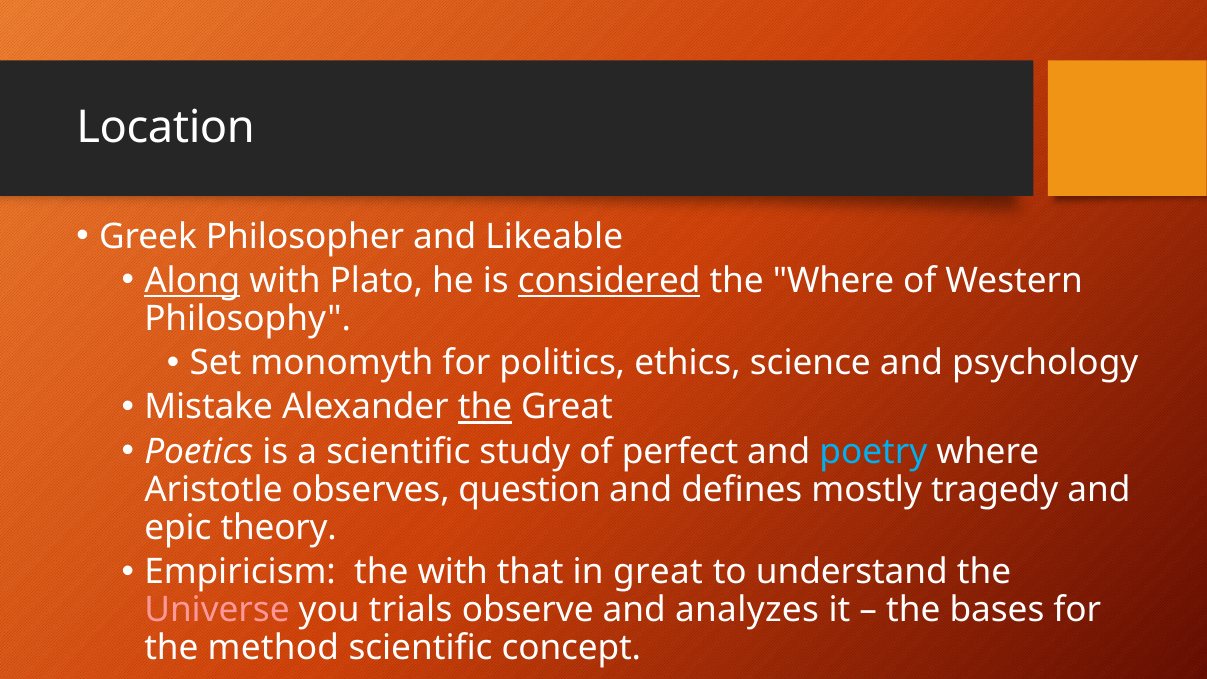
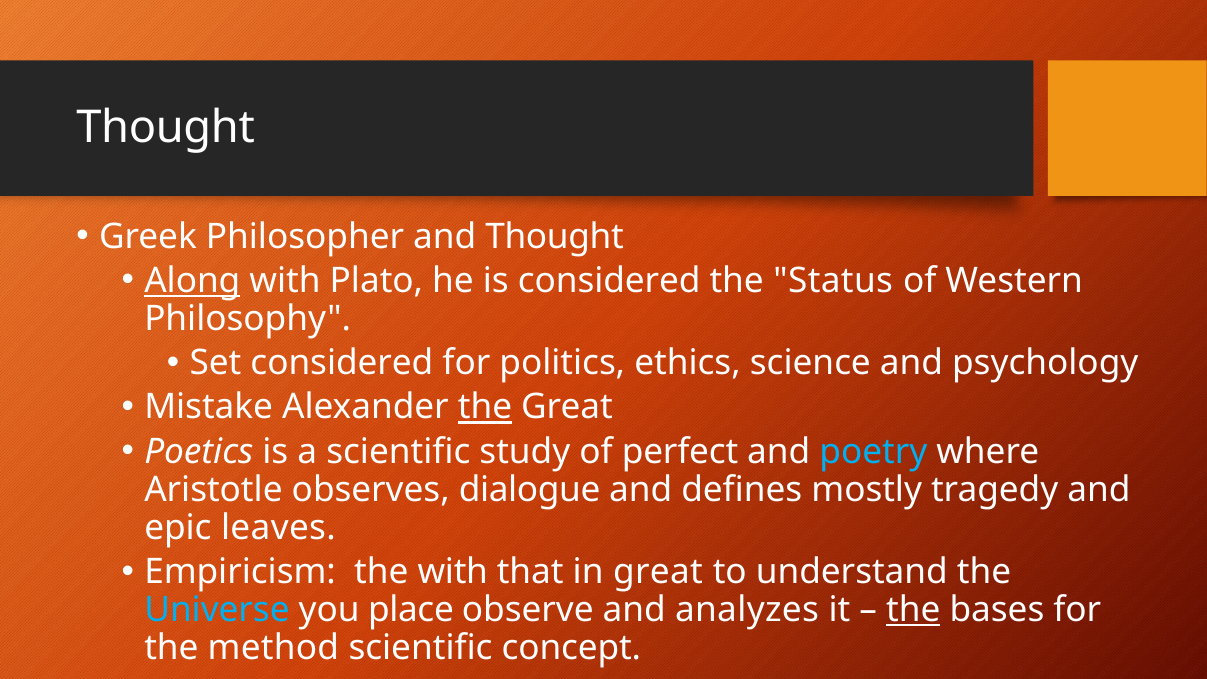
Location at (166, 128): Location -> Thought
and Likeable: Likeable -> Thought
considered at (609, 281) underline: present -> none
the Where: Where -> Status
Set monomyth: monomyth -> considered
question: question -> dialogue
theory: theory -> leaves
Universe colour: pink -> light blue
trials: trials -> place
the at (913, 610) underline: none -> present
